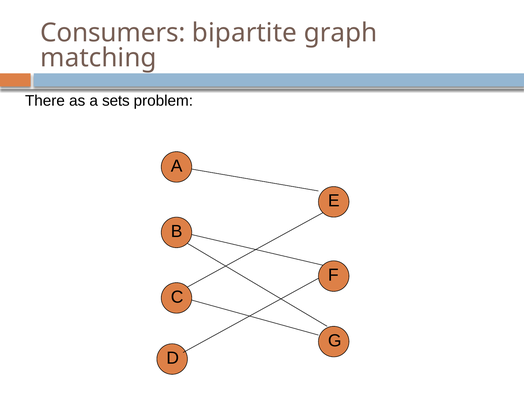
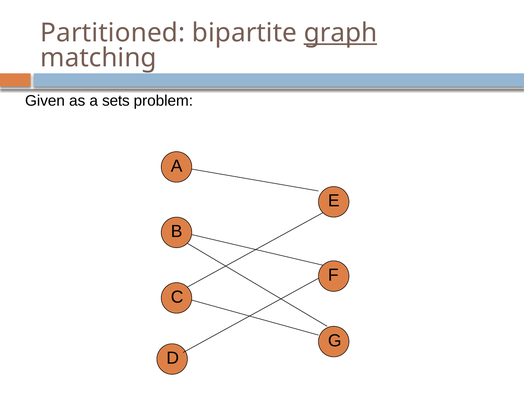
Consumers: Consumers -> Partitioned
graph underline: none -> present
There: There -> Given
